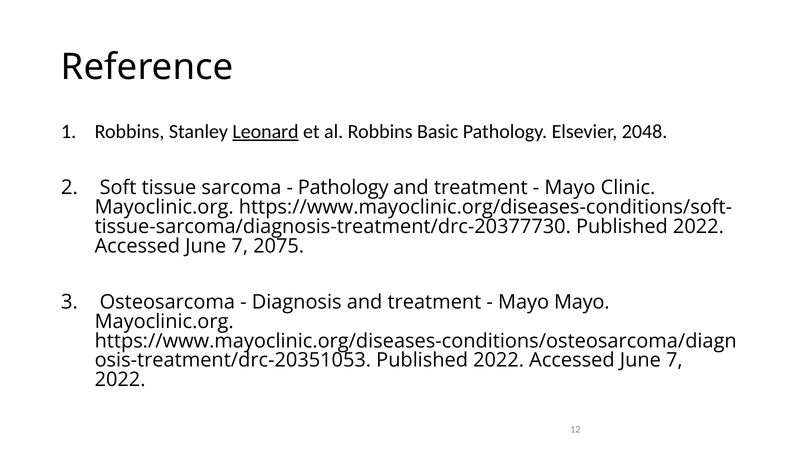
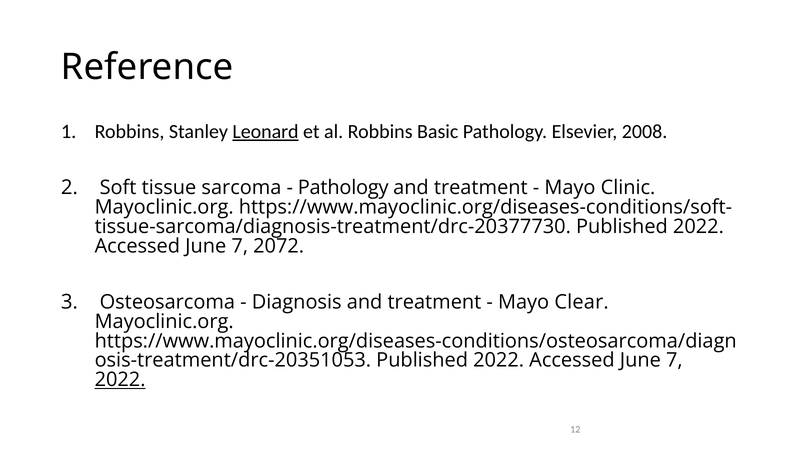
2048: 2048 -> 2008
2075: 2075 -> 2072
Mayo Mayo: Mayo -> Clear
2022 at (120, 379) underline: none -> present
